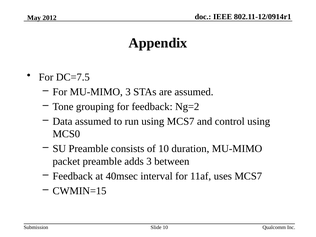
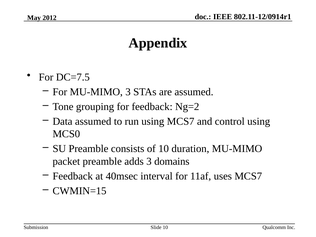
between: between -> domains
